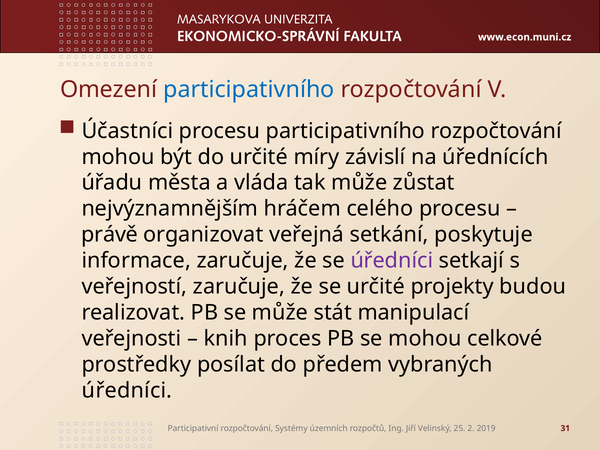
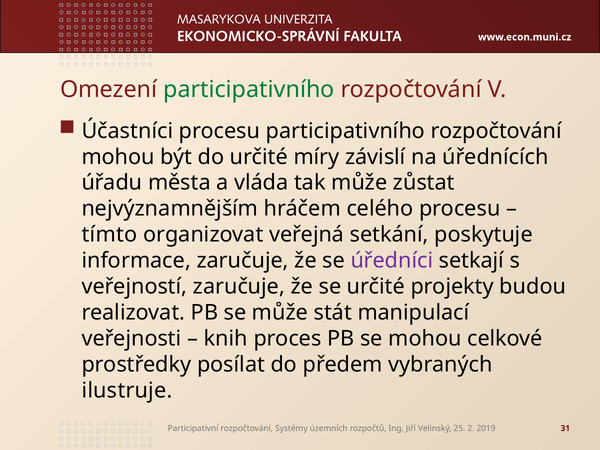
participativního at (249, 89) colour: blue -> green
právě: právě -> tímto
úředníci at (127, 391): úředníci -> ilustruje
